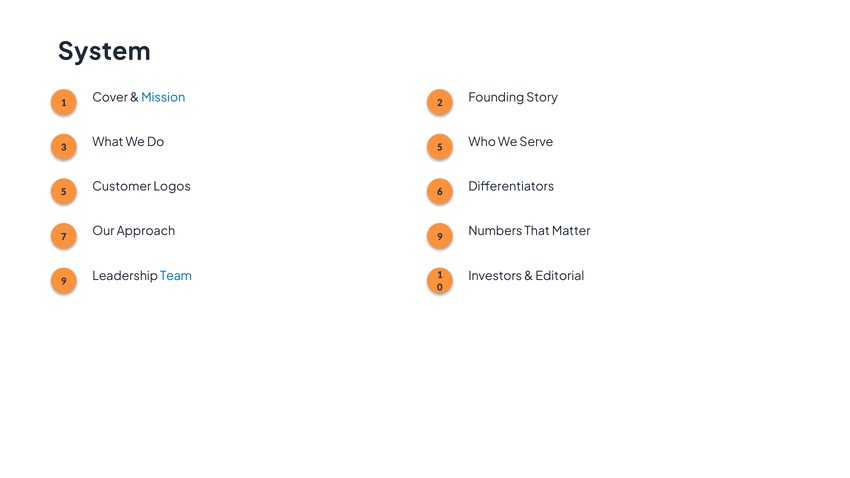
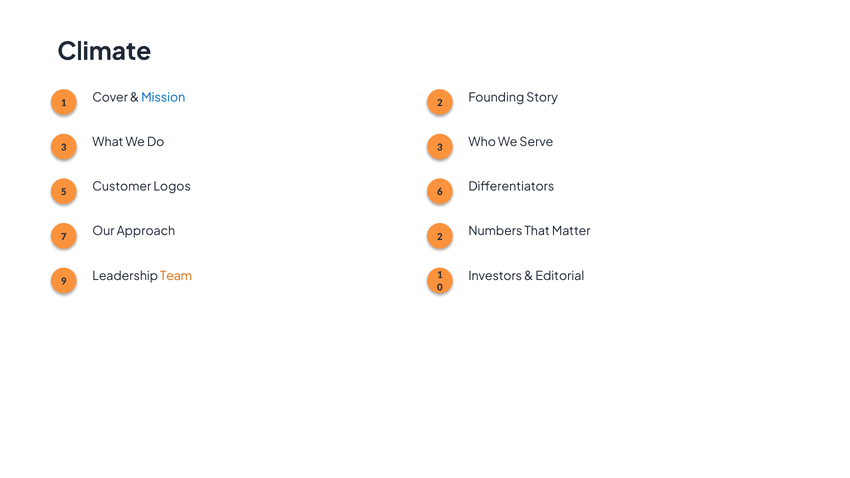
System: System -> Climate
Do 5: 5 -> 3
Approach 9: 9 -> 2
Team colour: blue -> orange
